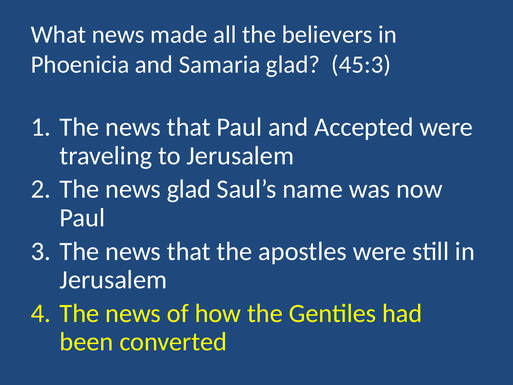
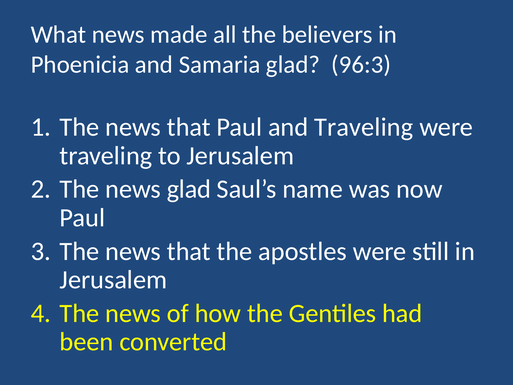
45:3: 45:3 -> 96:3
and Accepted: Accepted -> Traveling
